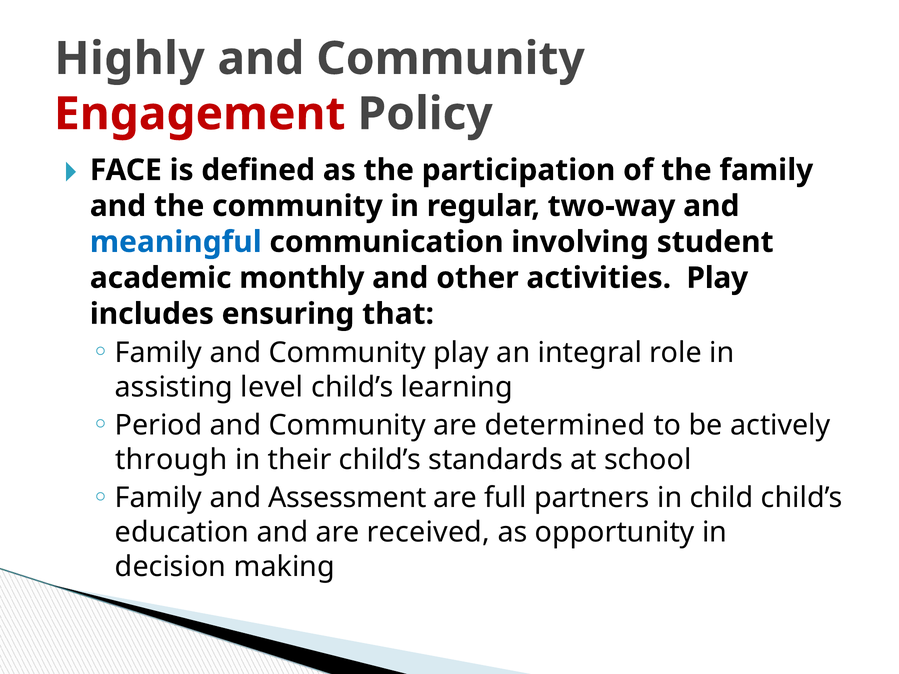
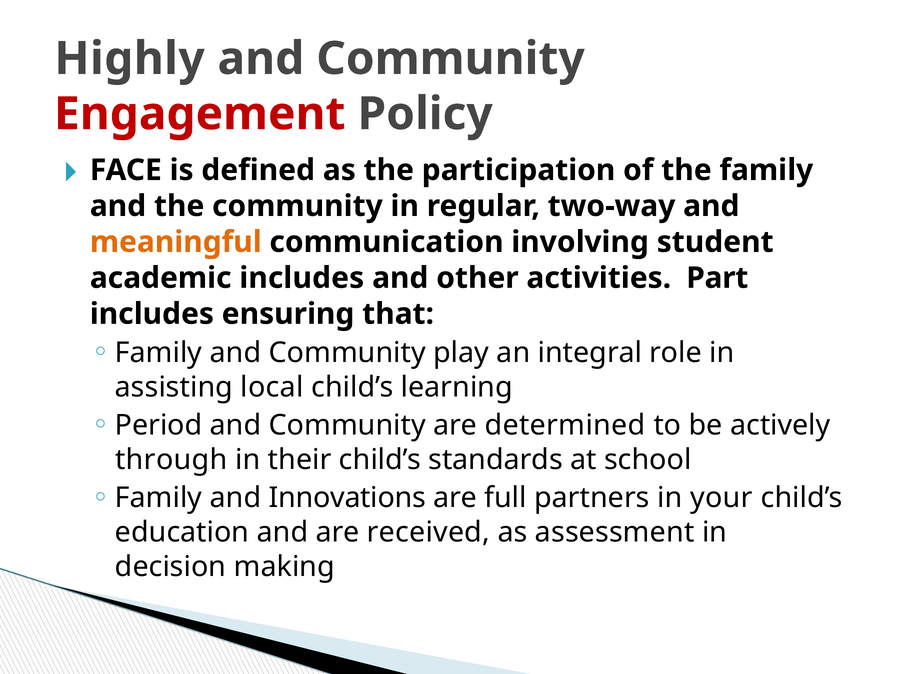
meaningful colour: blue -> orange
academic monthly: monthly -> includes
activities Play: Play -> Part
level: level -> local
Assessment: Assessment -> Innovations
child: child -> your
opportunity: opportunity -> assessment
